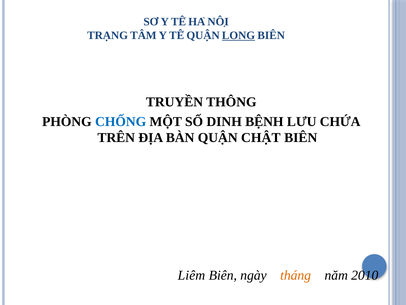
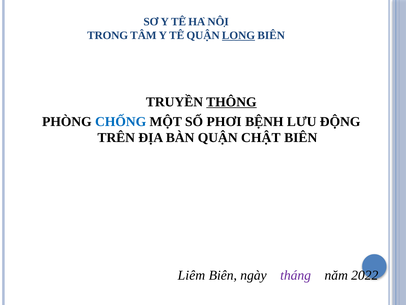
TRẠNG: TRẠNG -> TRONG
THÔNG underline: none -> present
DINH: DINH -> PHƠI
CHỨA: CHỨA -> ĐỘNG
tháng colour: orange -> purple
2010: 2010 -> 2022
